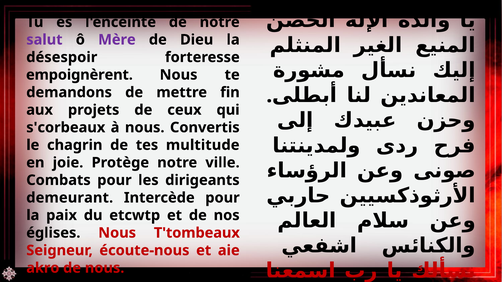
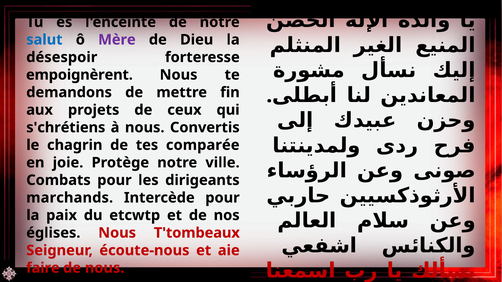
salut colour: purple -> blue
s'corbeaux: s'corbeaux -> s'chrétiens
multitude: multitude -> comparée
demeurant: demeurant -> marchands
akro: akro -> faire
